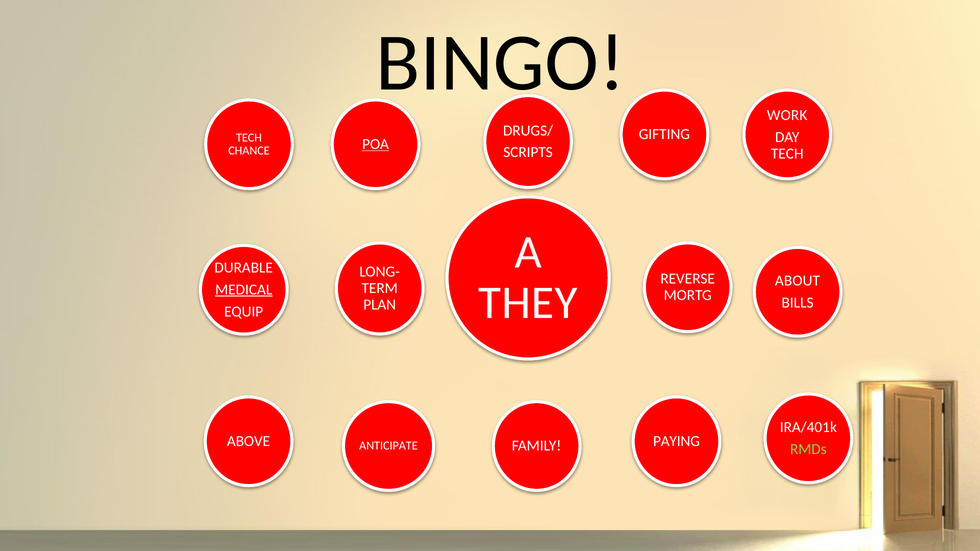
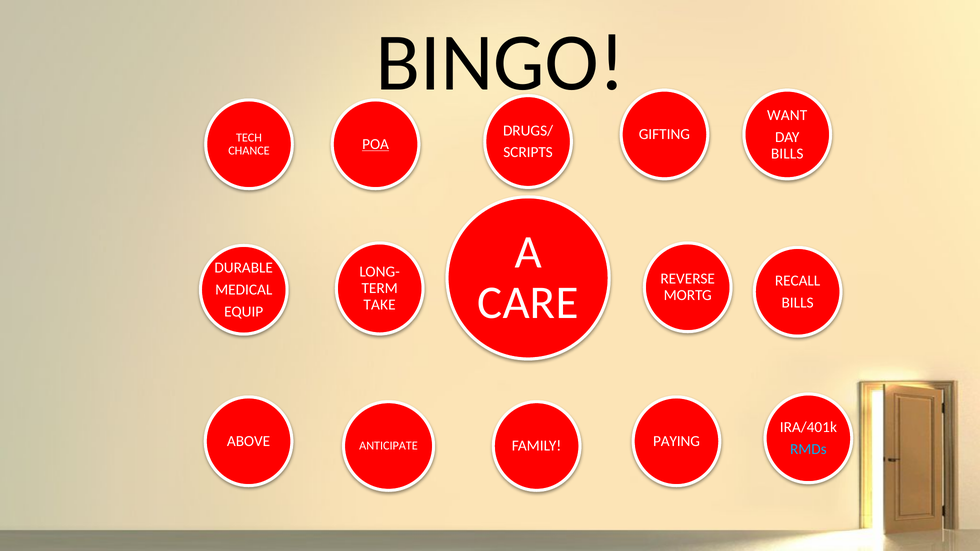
WORK: WORK -> WANT
TECH at (787, 154): TECH -> BILLS
ABOUT: ABOUT -> RECALL
MEDICAL underline: present -> none
THEY: THEY -> CARE
PLAN: PLAN -> TAKE
RMDs colour: light green -> light blue
